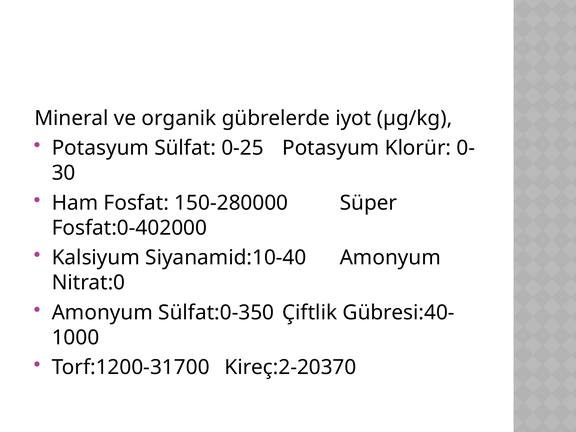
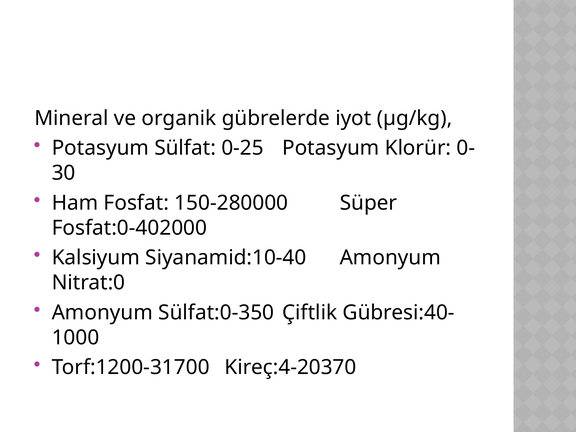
Kireç:2-20370: Kireç:2-20370 -> Kireç:4-20370
